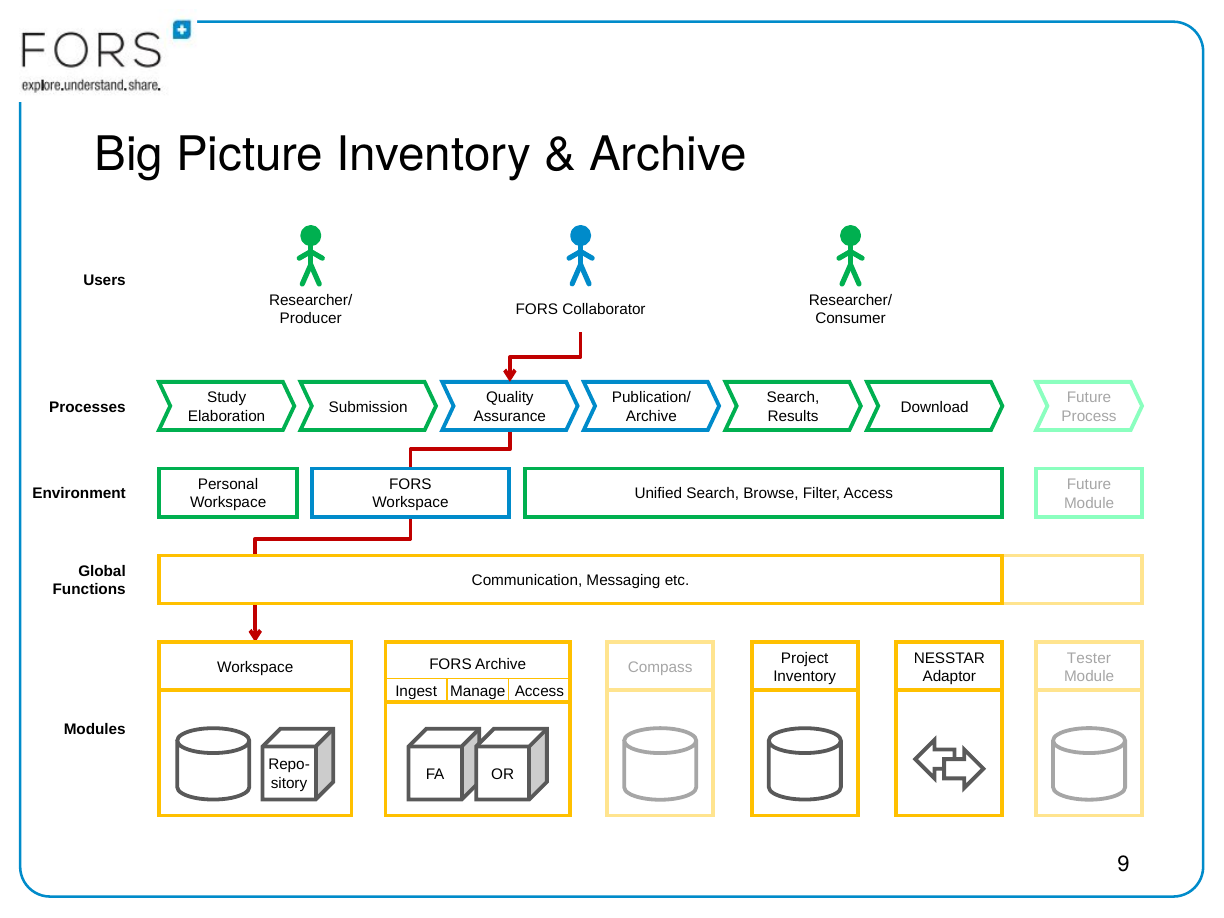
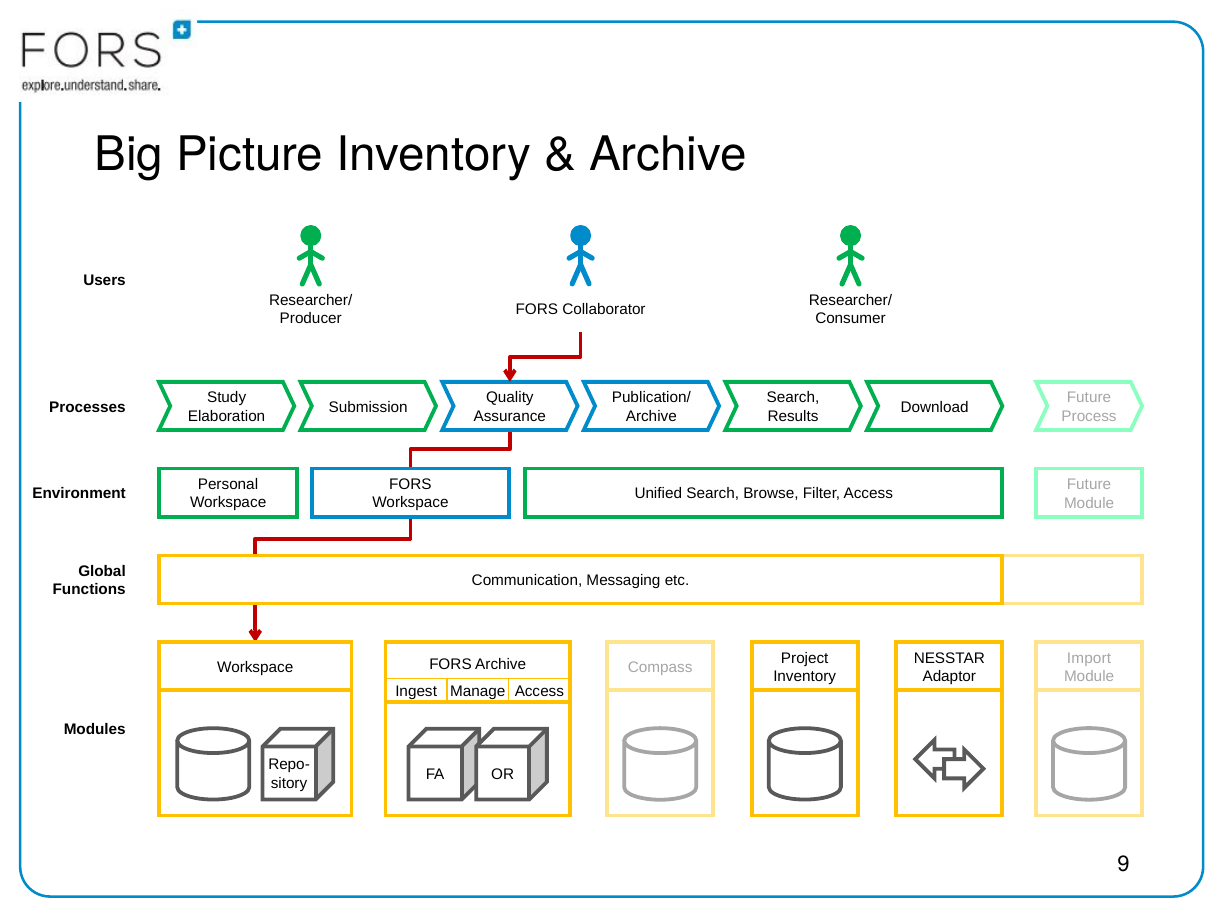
Tester: Tester -> Import
